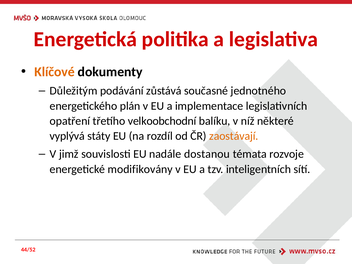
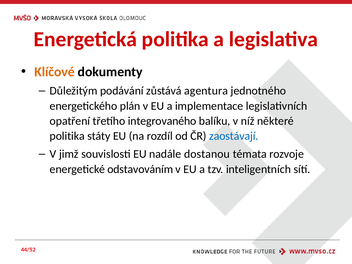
současné: současné -> agentura
velkoobchodní: velkoobchodní -> integrovaného
vyplývá at (67, 136): vyplývá -> politika
zaostávají colour: orange -> blue
modifikovány: modifikovány -> odstavováním
